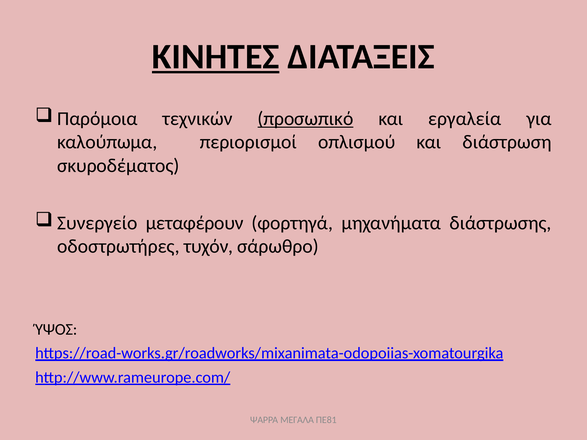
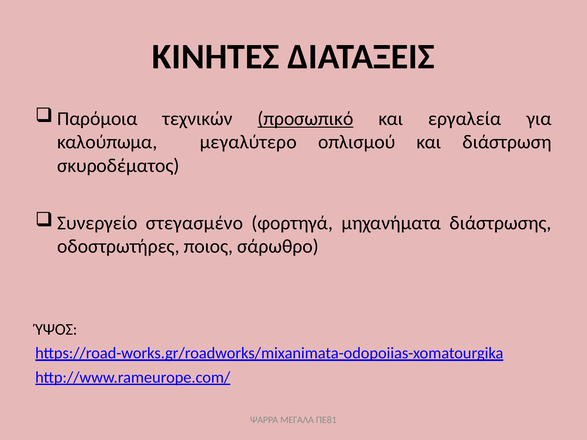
ΚΙΝΗΤΕΣ underline: present -> none
περιορισμοί: περιορισμοί -> μεγαλύτερο
μεταφέρουν: μεταφέρουν -> στεγασμένο
τυχόν: τυχόν -> ποιος
